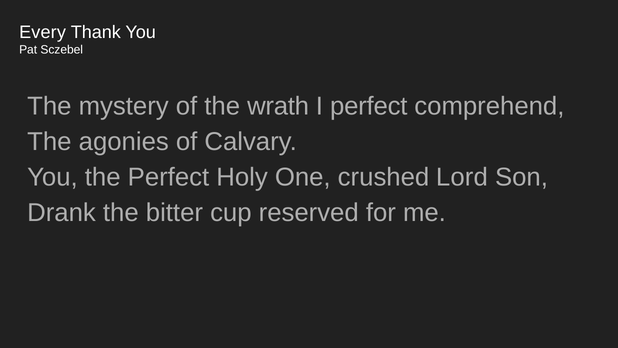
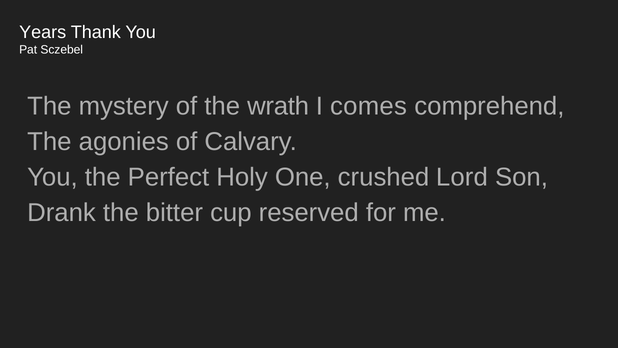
Every: Every -> Years
I perfect: perfect -> comes
